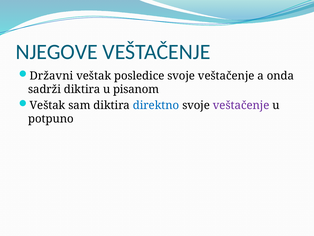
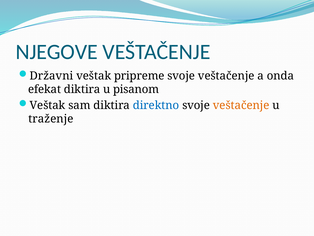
posledice: posledice -> pripreme
sadrži: sadrži -> efekat
veštačenje at (241, 105) colour: purple -> orange
potpuno: potpuno -> traženje
